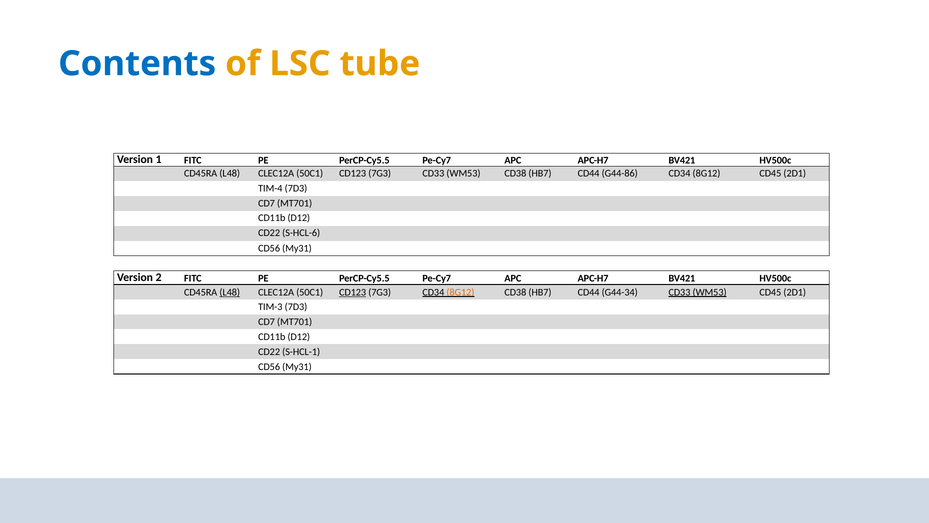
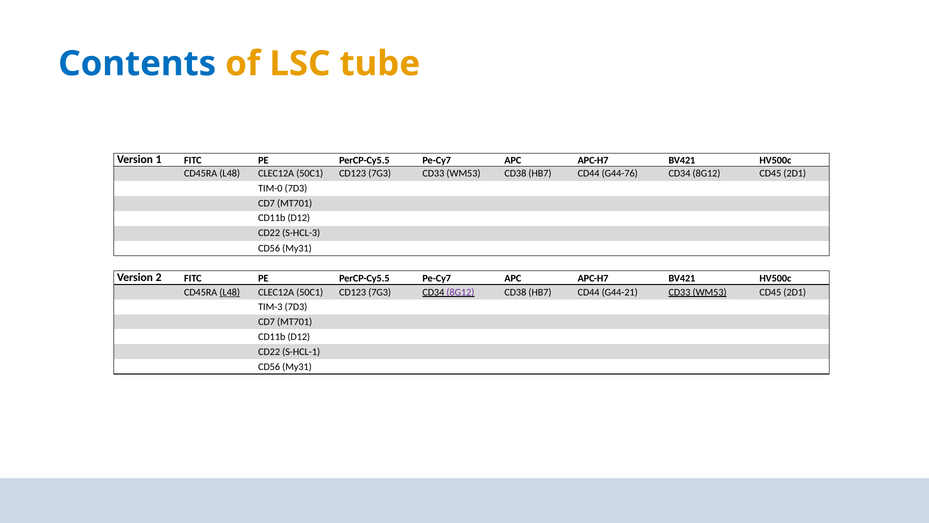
G44-86: G44-86 -> G44-76
TIM-4: TIM-4 -> TIM-0
S-HCL-6: S-HCL-6 -> S-HCL-3
CD123 at (353, 292) underline: present -> none
8G12 at (460, 292) colour: orange -> purple
G44-34: G44-34 -> G44-21
